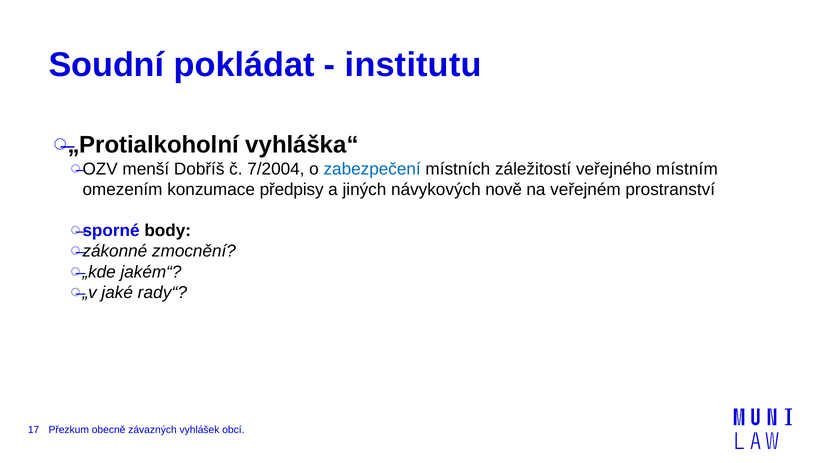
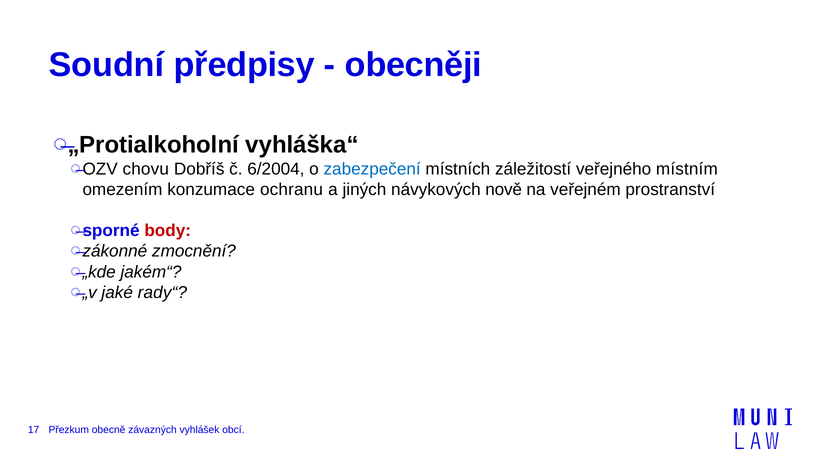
pokládat: pokládat -> předpisy
institutu: institutu -> obecněji
menší: menší -> chovu
7/2004: 7/2004 -> 6/2004
předpisy: předpisy -> ochranu
body colour: black -> red
